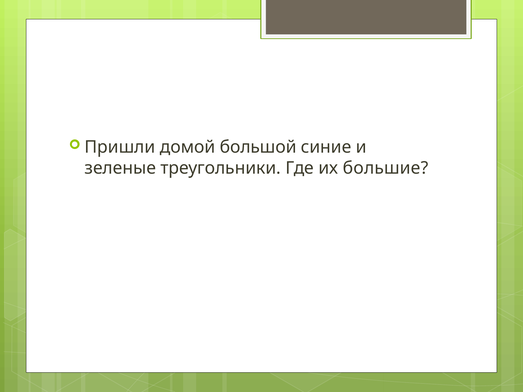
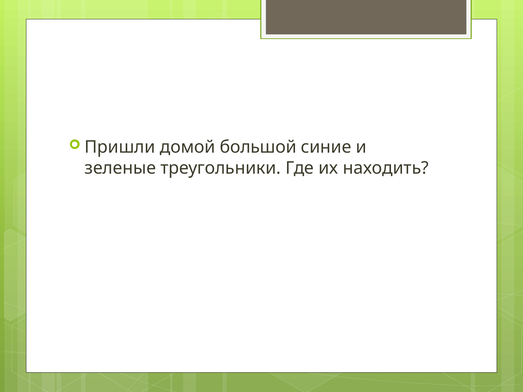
большие: большие -> находить
